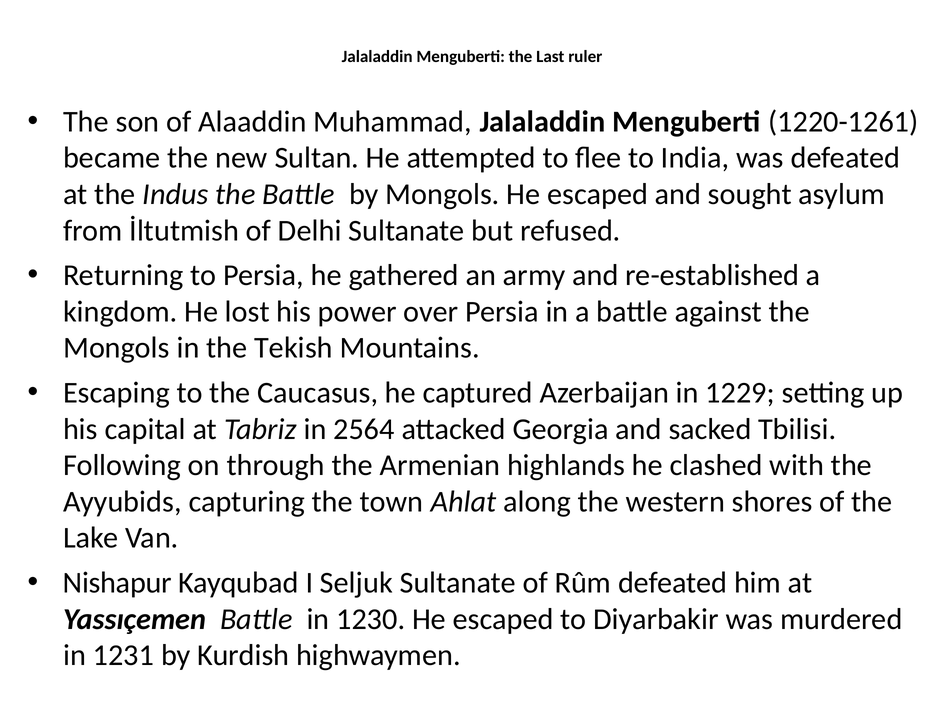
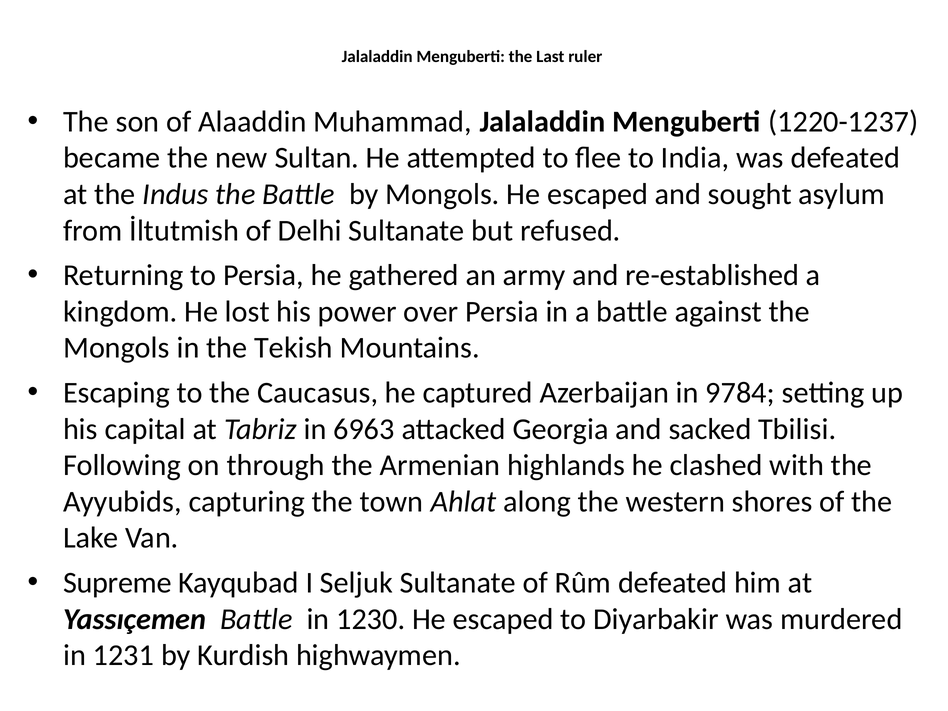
1220-1261: 1220-1261 -> 1220-1237
1229: 1229 -> 9784
2564: 2564 -> 6963
Nishapur: Nishapur -> Supreme
